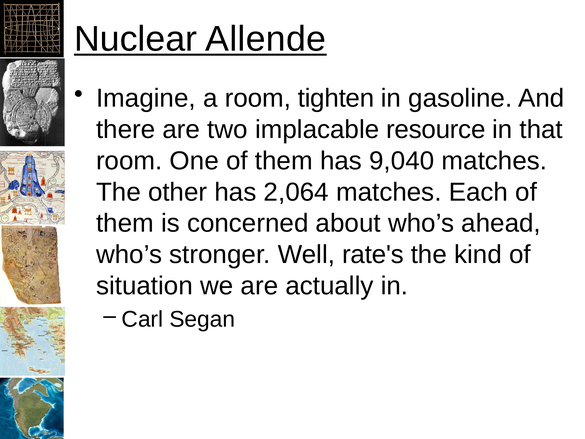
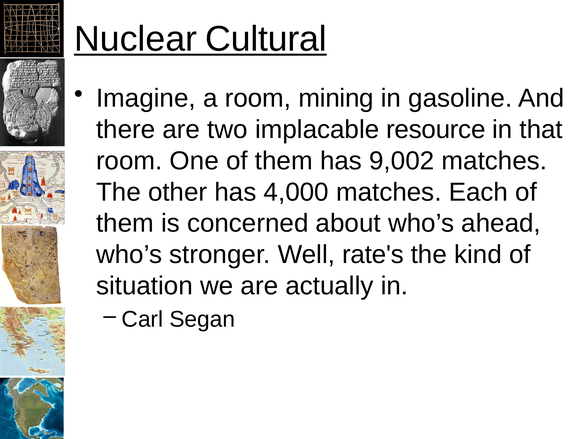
Allende: Allende -> Cultural
tighten: tighten -> mining
9,040: 9,040 -> 9,002
2,064: 2,064 -> 4,000
